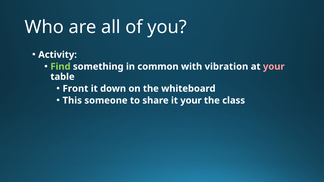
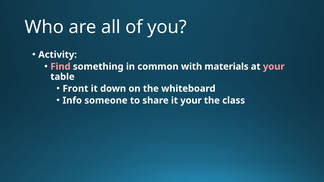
Find colour: light green -> pink
vibration: vibration -> materials
This: This -> Info
